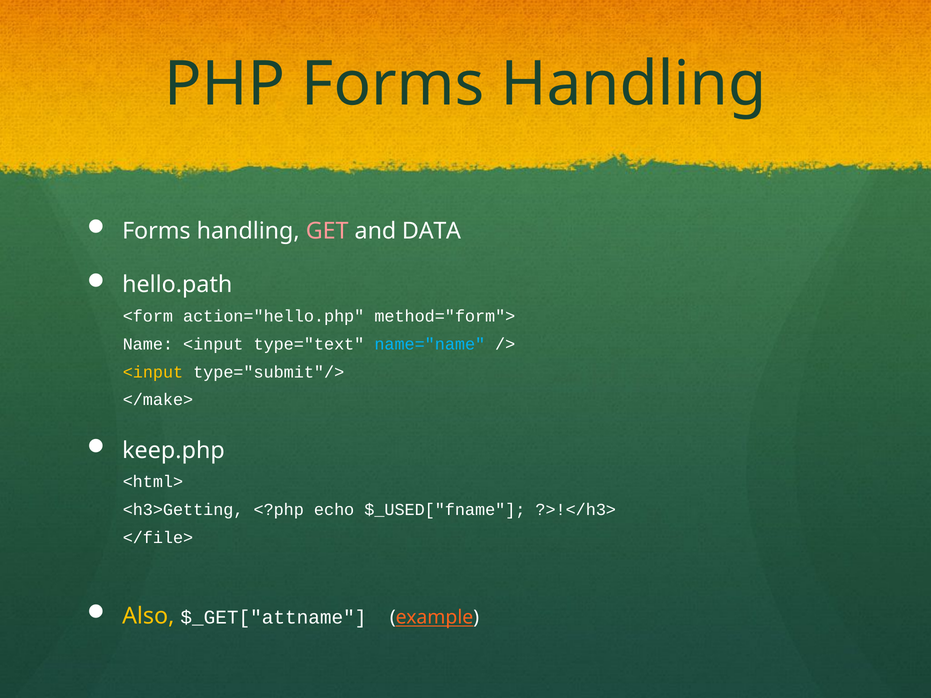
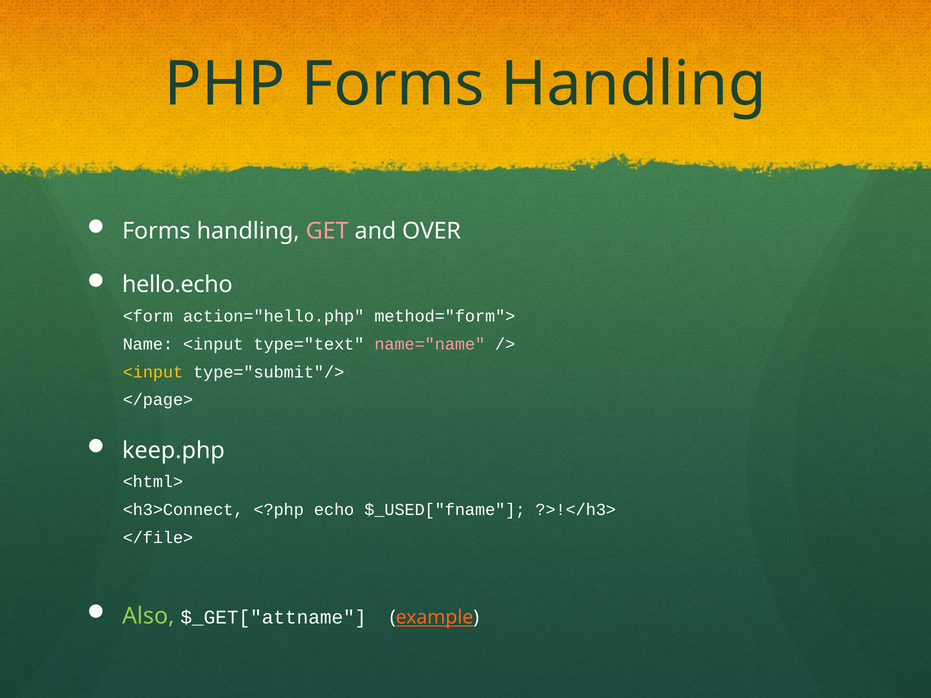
DATA: DATA -> OVER
hello.path: hello.path -> hello.echo
name="name colour: light blue -> pink
</make>: </make> -> </page>
<h3>Getting: <h3>Getting -> <h3>Connect
Also colour: yellow -> light green
